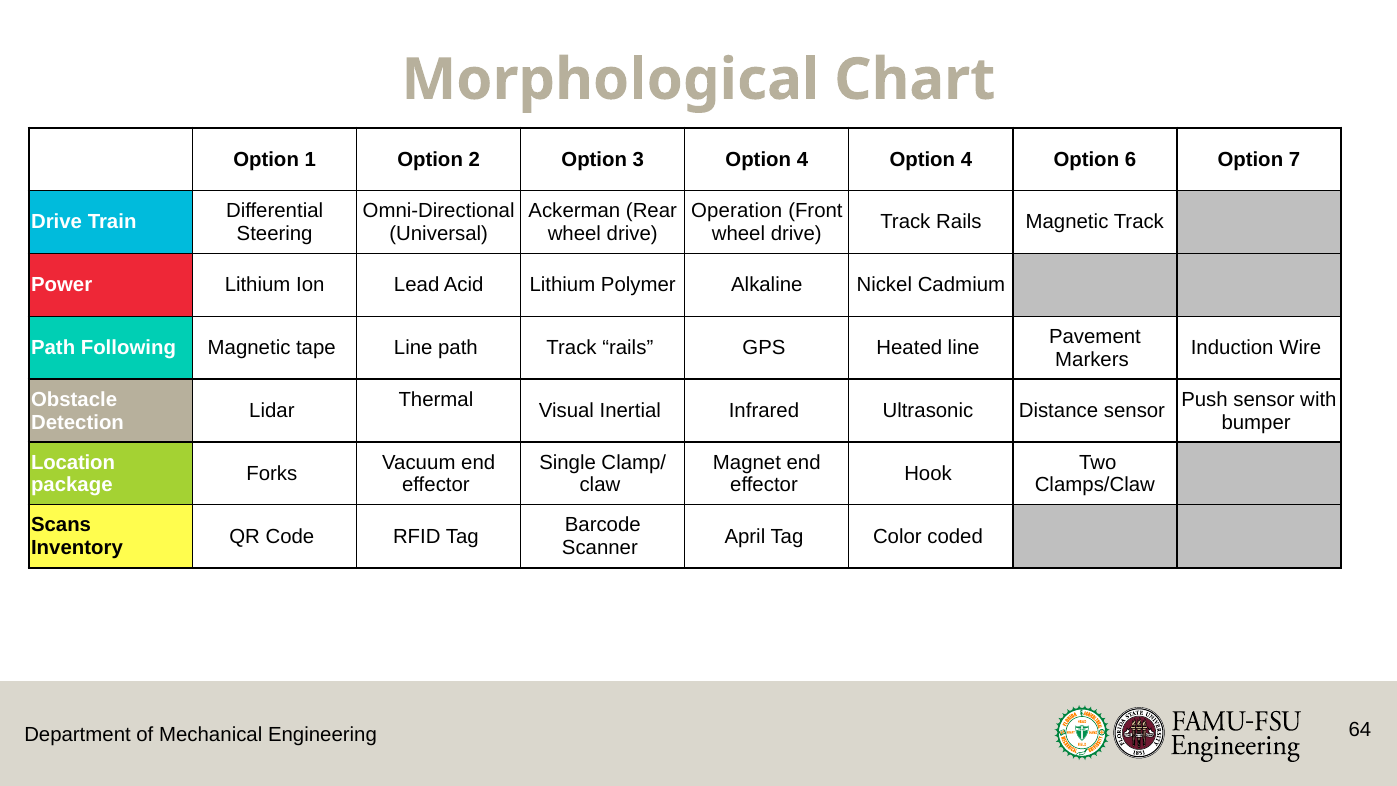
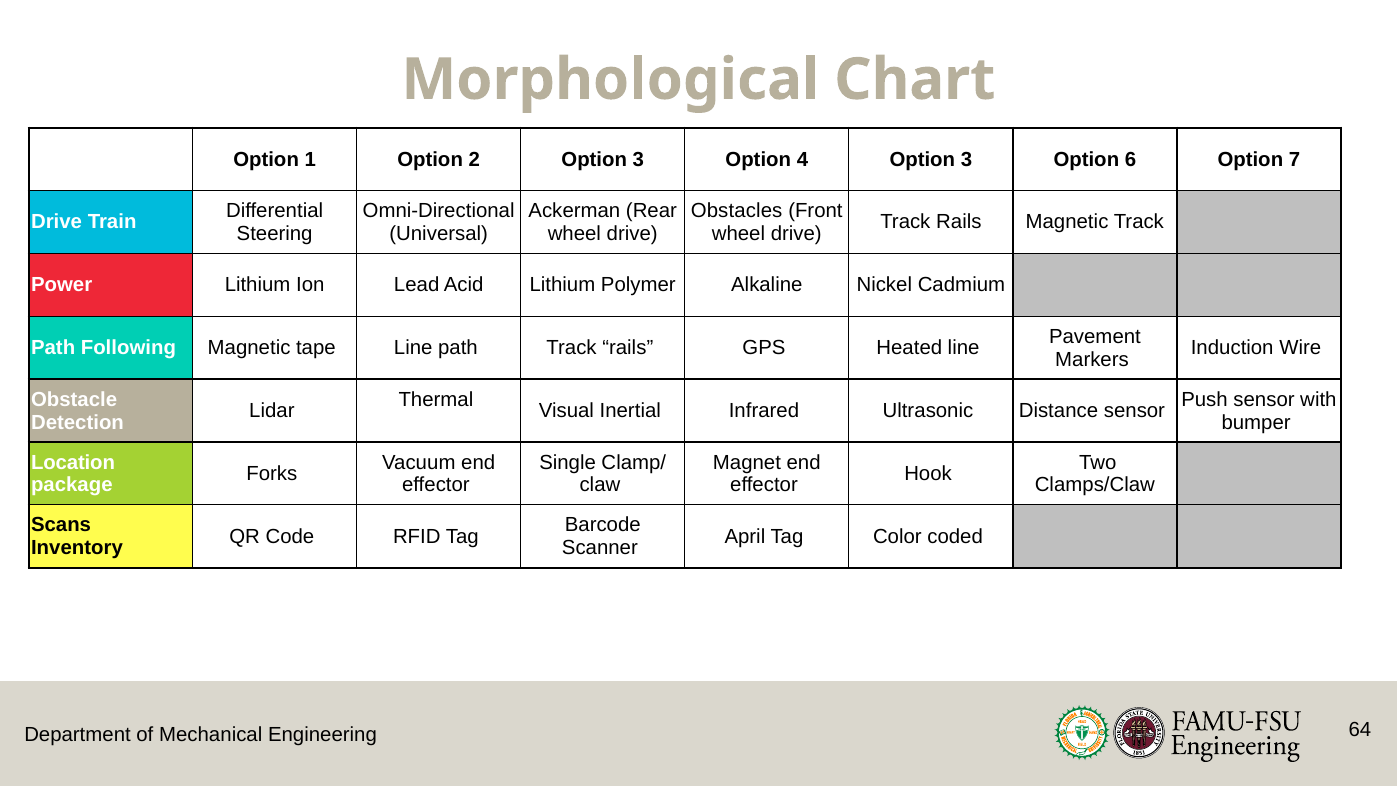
4 Option 4: 4 -> 3
Operation: Operation -> Obstacles
